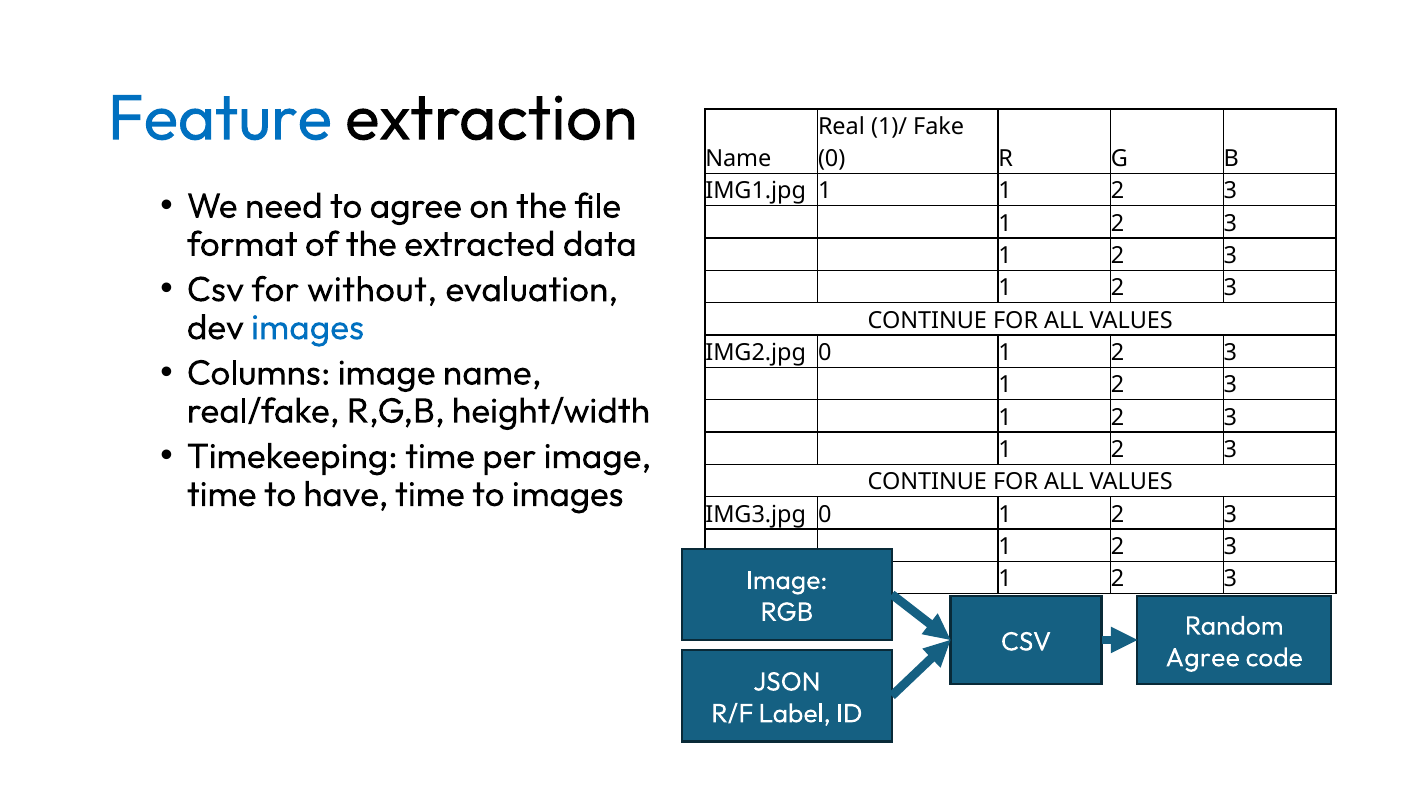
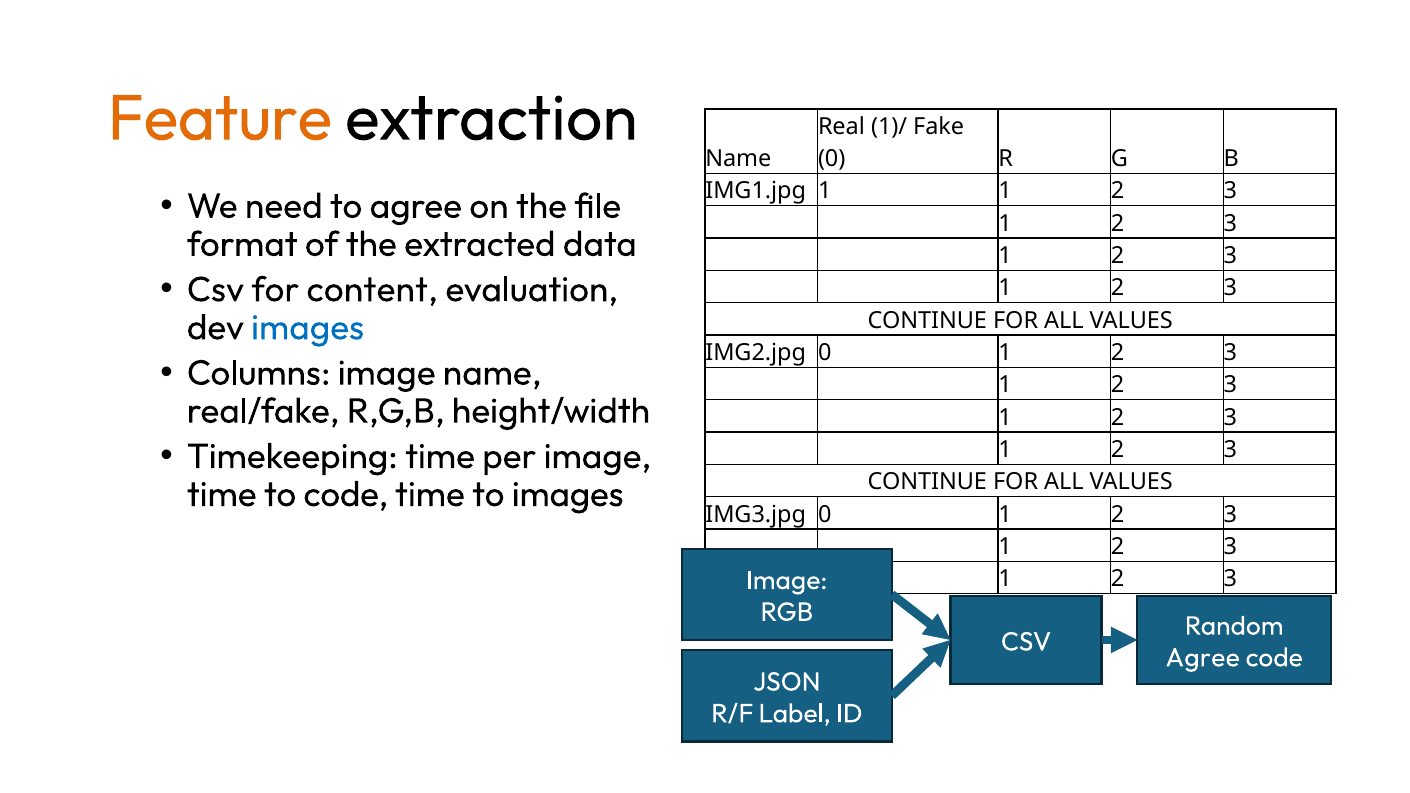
Feature colour: blue -> orange
without: without -> content
to have: have -> code
